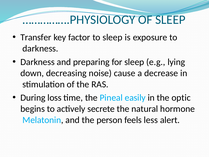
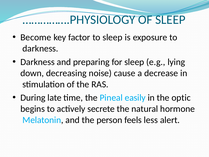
Transfer: Transfer -> Become
loss: loss -> late
